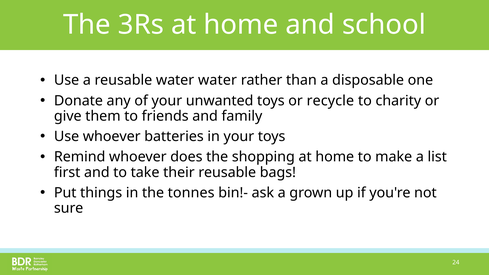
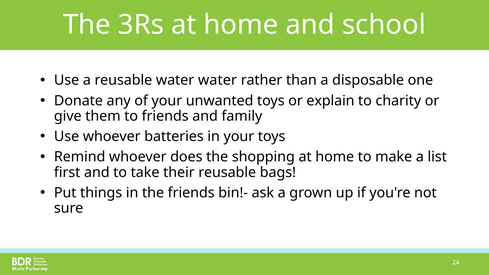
recycle: recycle -> explain
the tonnes: tonnes -> friends
